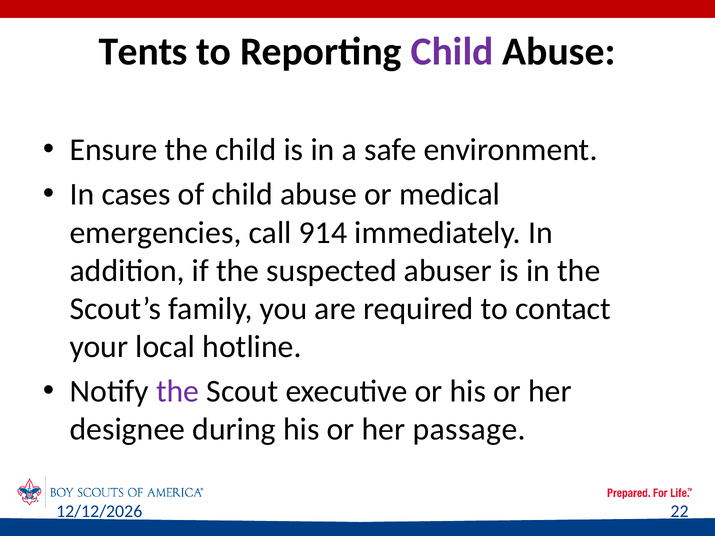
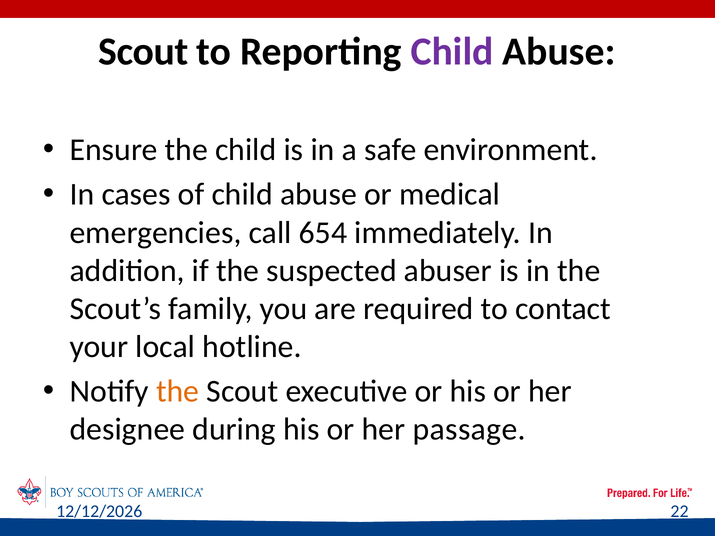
Tents at (143, 52): Tents -> Scout
914: 914 -> 654
the at (178, 392) colour: purple -> orange
